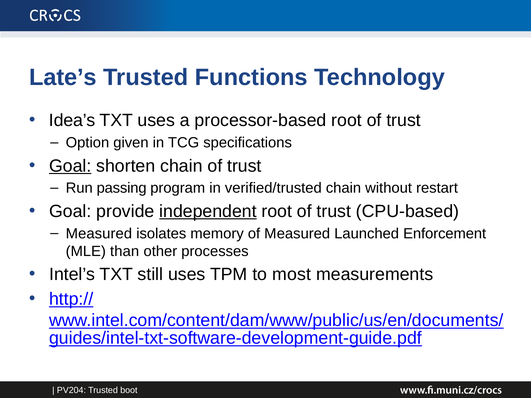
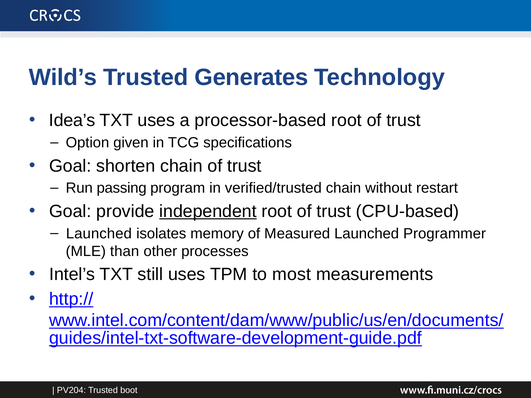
Late’s: Late’s -> Wild’s
Functions: Functions -> Generates
Goal at (70, 166) underline: present -> none
Measured at (99, 234): Measured -> Launched
Enforcement: Enforcement -> Programmer
